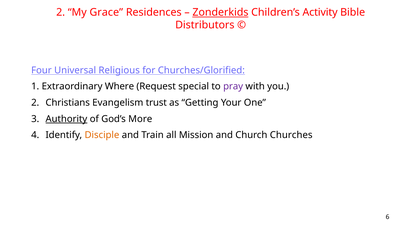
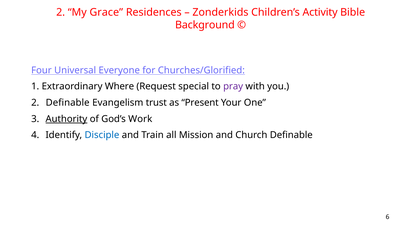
Zonderkids underline: present -> none
Distributors: Distributors -> Background
Religious: Religious -> Everyone
2 Christians: Christians -> Definable
Getting: Getting -> Present
More: More -> Work
Disciple colour: orange -> blue
Church Churches: Churches -> Definable
